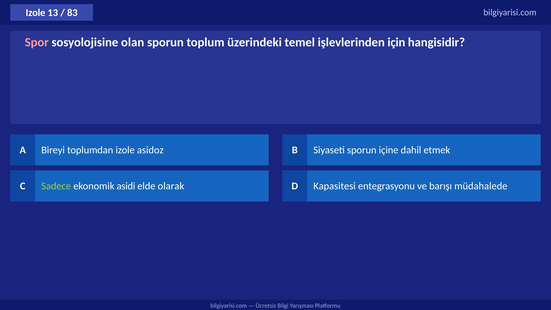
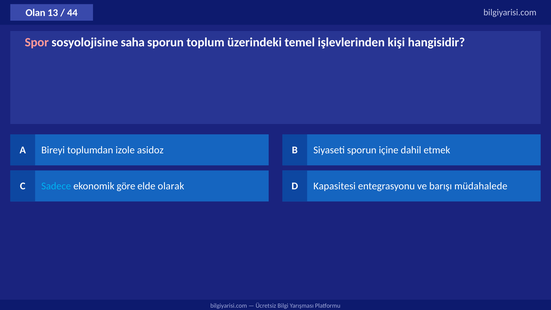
Izole at (35, 13): Izole -> Olan
83: 83 -> 44
olan: olan -> saha
için: için -> kişi
Sadece colour: light green -> light blue
asidi: asidi -> göre
